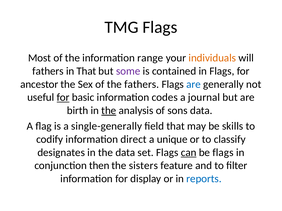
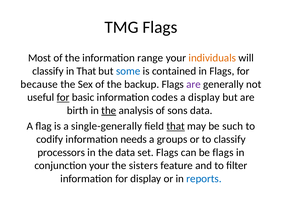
fathers at (48, 71): fathers -> classify
some colour: purple -> blue
ancestor: ancestor -> because
the fathers: fathers -> backup
are at (194, 84) colour: blue -> purple
a journal: journal -> display
that at (176, 126) underline: none -> present
skills: skills -> such
direct: direct -> needs
unique: unique -> groups
designates: designates -> processors
can underline: present -> none
conjunction then: then -> your
